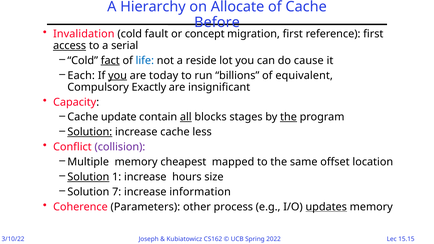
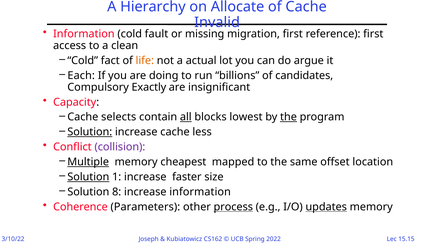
Before: Before -> Invalid
Invalidation at (84, 34): Invalidation -> Information
concept: concept -> missing
access underline: present -> none
serial: serial -> clean
fact underline: present -> none
life colour: blue -> orange
reside: reside -> actual
cause: cause -> argue
you at (118, 75) underline: present -> none
today: today -> doing
equivalent: equivalent -> candidates
update: update -> selects
stages: stages -> lowest
Multiple underline: none -> present
hours: hours -> faster
7: 7 -> 8
process underline: none -> present
